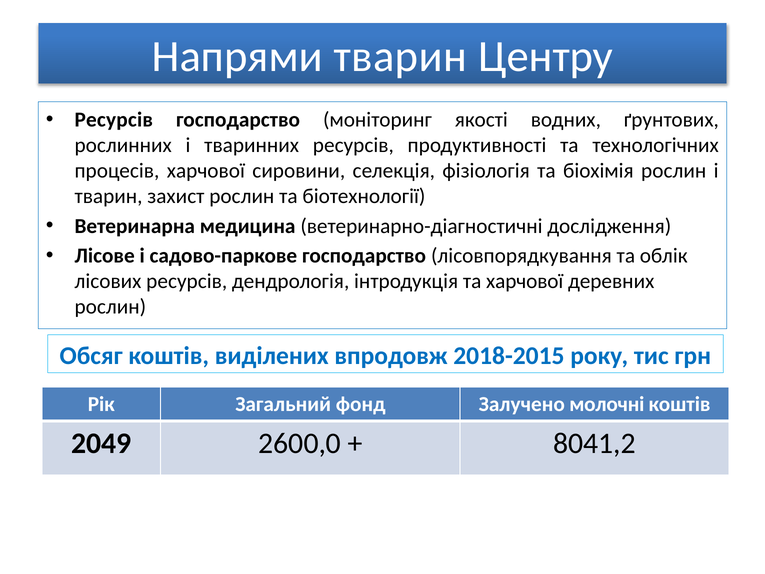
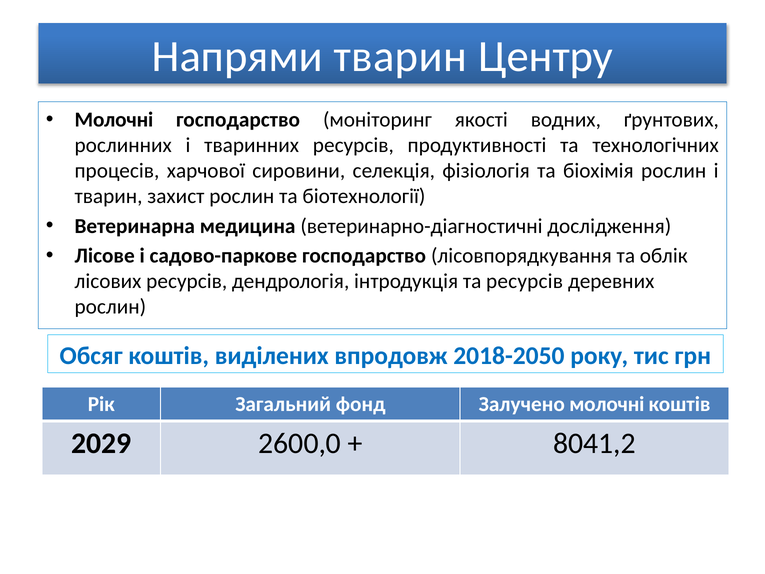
Ресурсів at (114, 120): Ресурсів -> Молочні
та харчової: харчової -> ресурсів
2018-2015: 2018-2015 -> 2018-2050
2049: 2049 -> 2029
